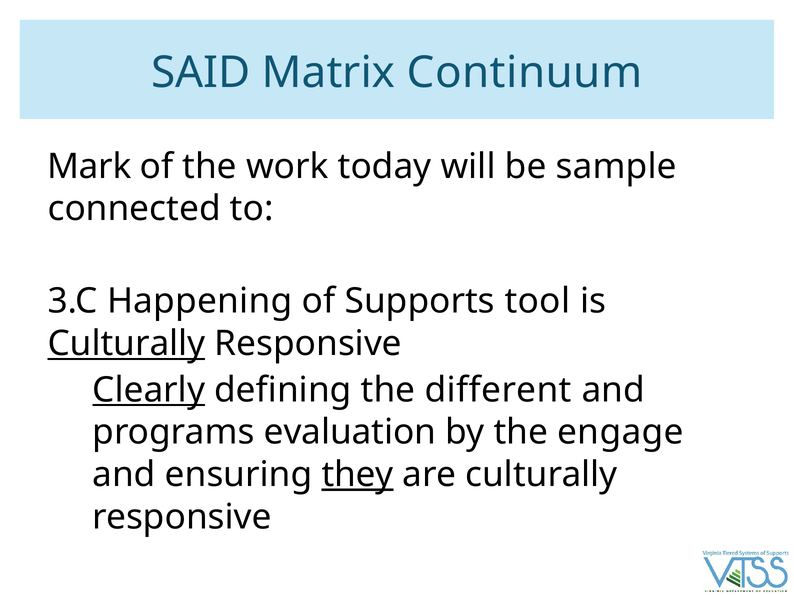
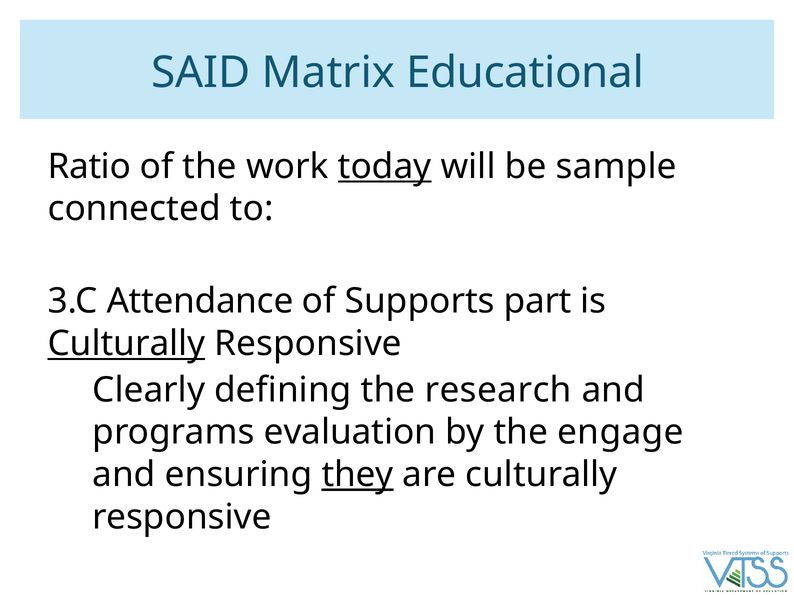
Continuum: Continuum -> Educational
Mark: Mark -> Ratio
today underline: none -> present
Happening: Happening -> Attendance
tool: tool -> part
Clearly underline: present -> none
different: different -> research
